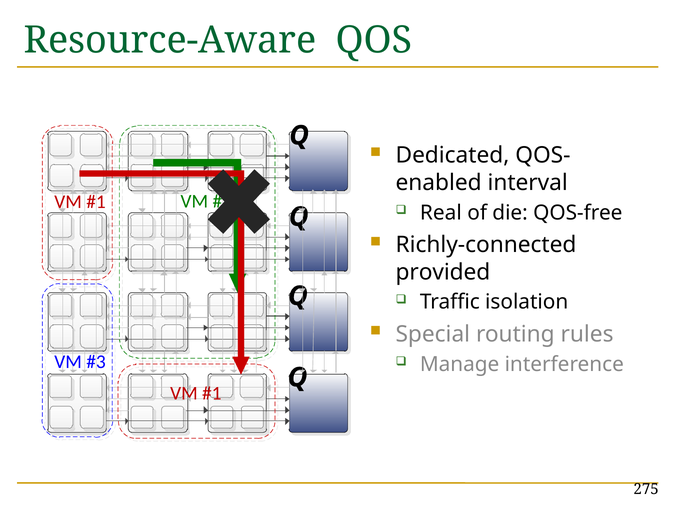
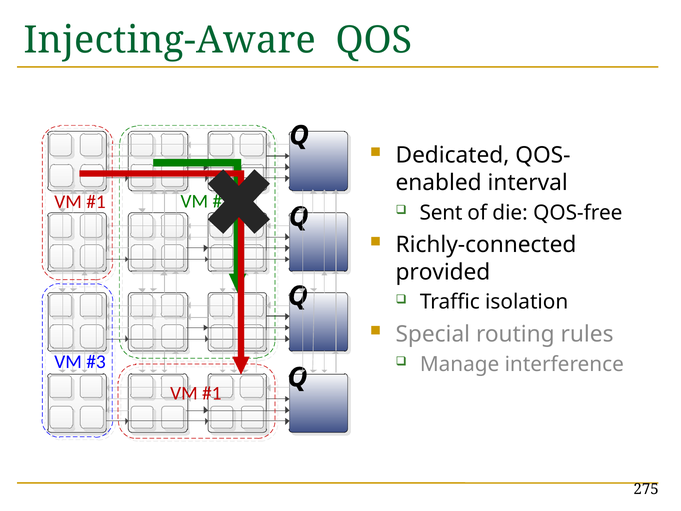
Resource-Aware: Resource-Aware -> Injecting-Aware
Real: Real -> Sent
